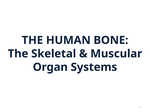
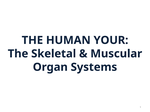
BONE: BONE -> YOUR
